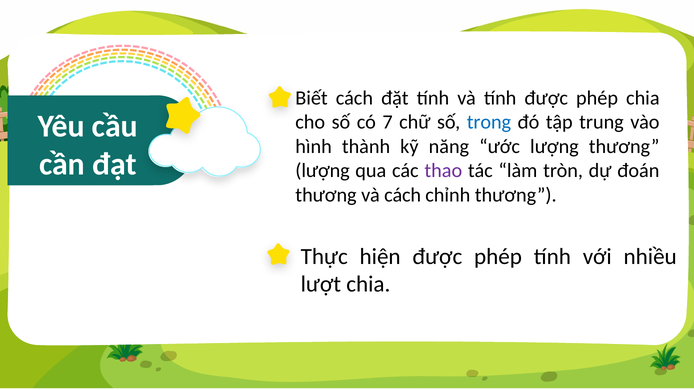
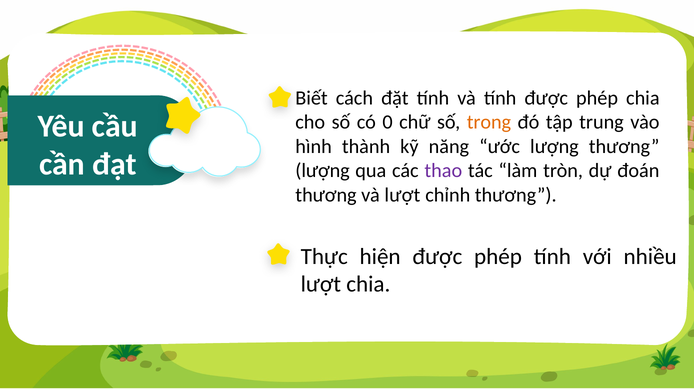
7: 7 -> 0
trong colour: blue -> orange
và cách: cách -> lượt
